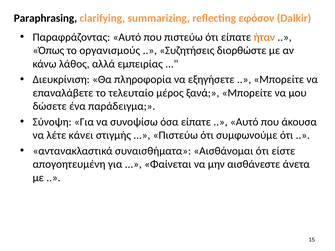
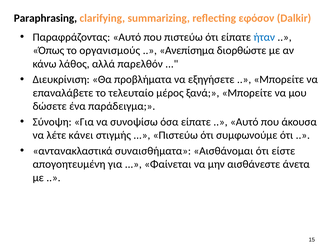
ήταν colour: orange -> blue
Συζητήσεις: Συζητήσεις -> Ανεπίσημα
εμπειρίας: εμπειρίας -> παρελθόν
πληροφορία: πληροφορία -> προβλήματα
